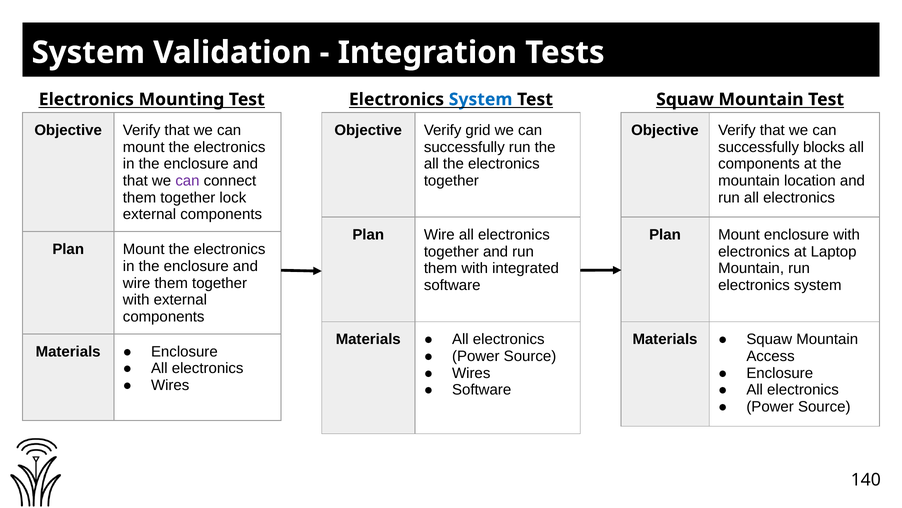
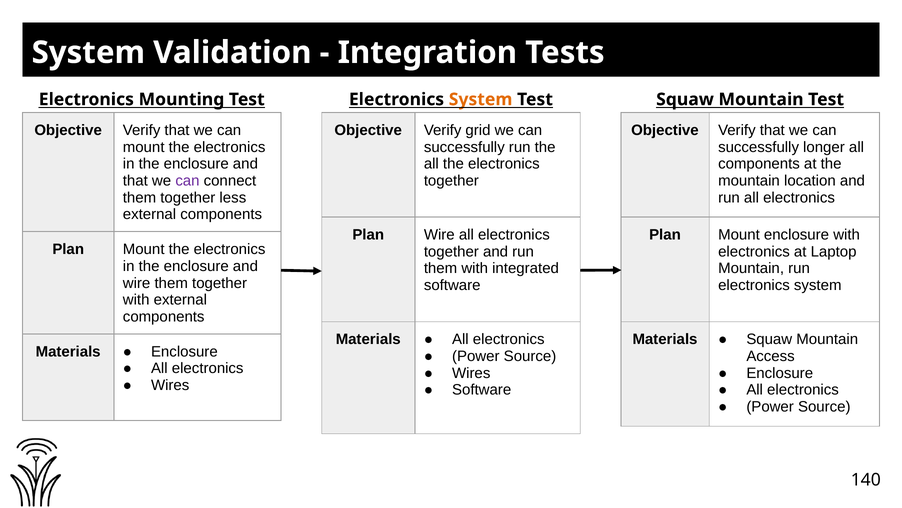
System at (481, 99) colour: blue -> orange
blocks: blocks -> longer
lock: lock -> less
